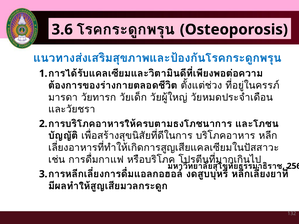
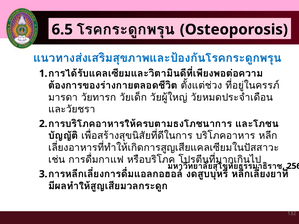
3.6: 3.6 -> 6.5
